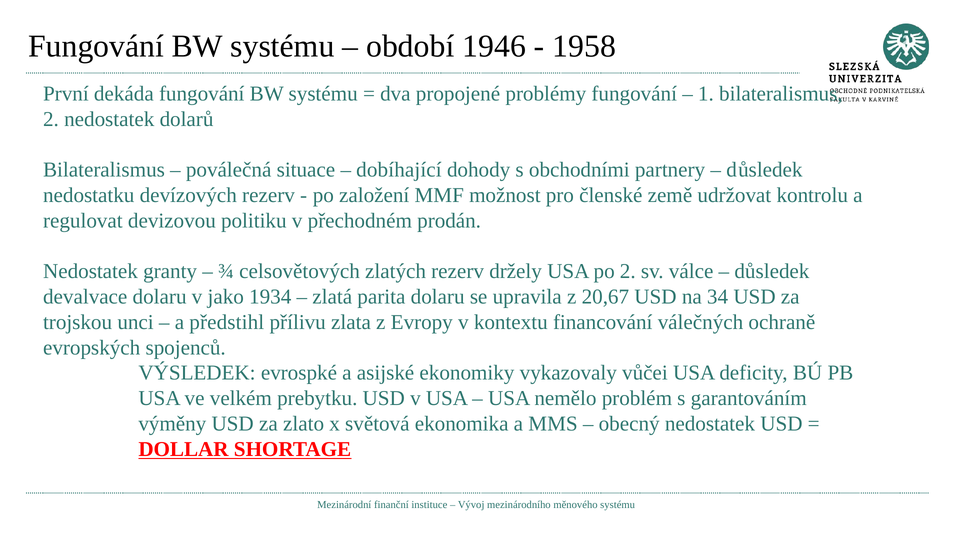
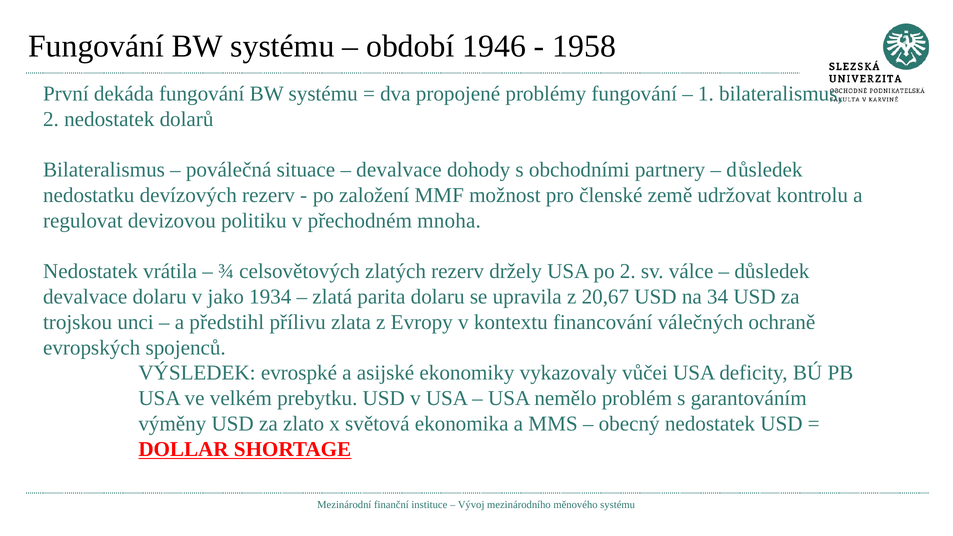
dobíhající at (399, 170): dobíhající -> devalvace
prodán: prodán -> mnoha
granty: granty -> vrátila
